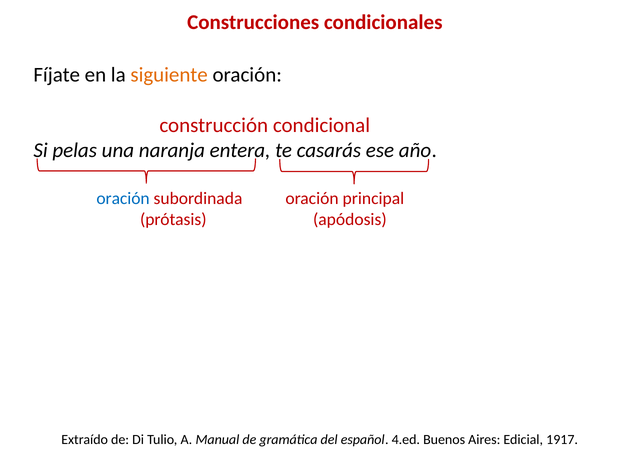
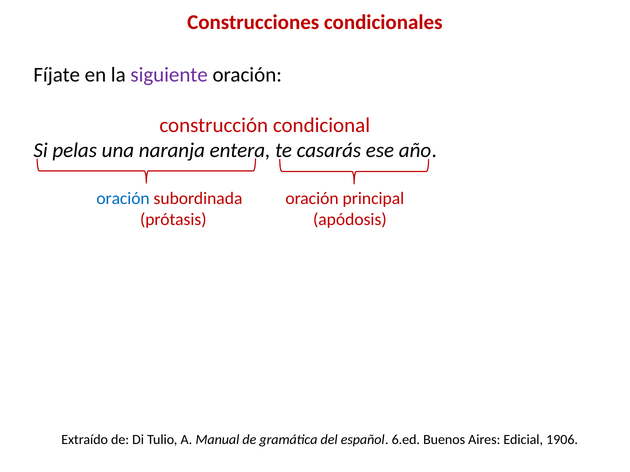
siguiente colour: orange -> purple
4.ed: 4.ed -> 6.ed
1917: 1917 -> 1906
